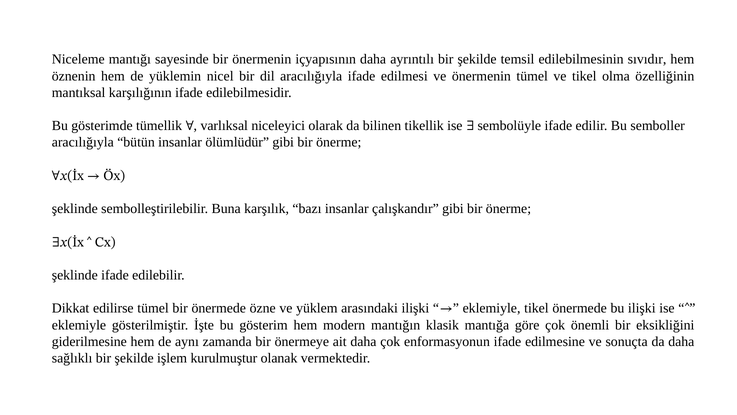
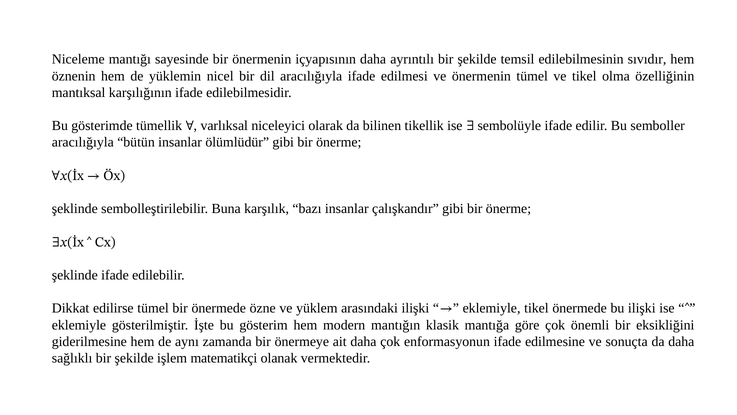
kurulmuştur: kurulmuştur -> matematikçi
